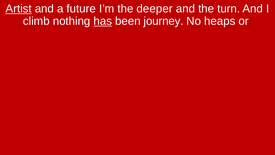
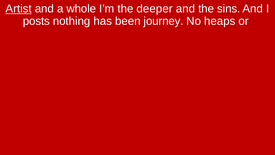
future: future -> whole
turn: turn -> sins
climb: climb -> posts
has underline: present -> none
